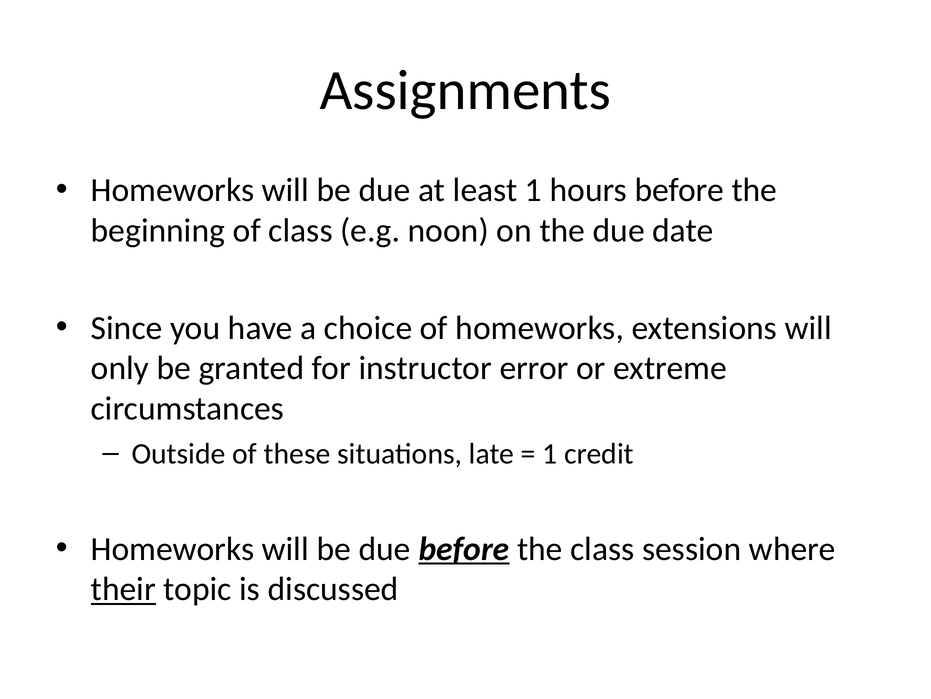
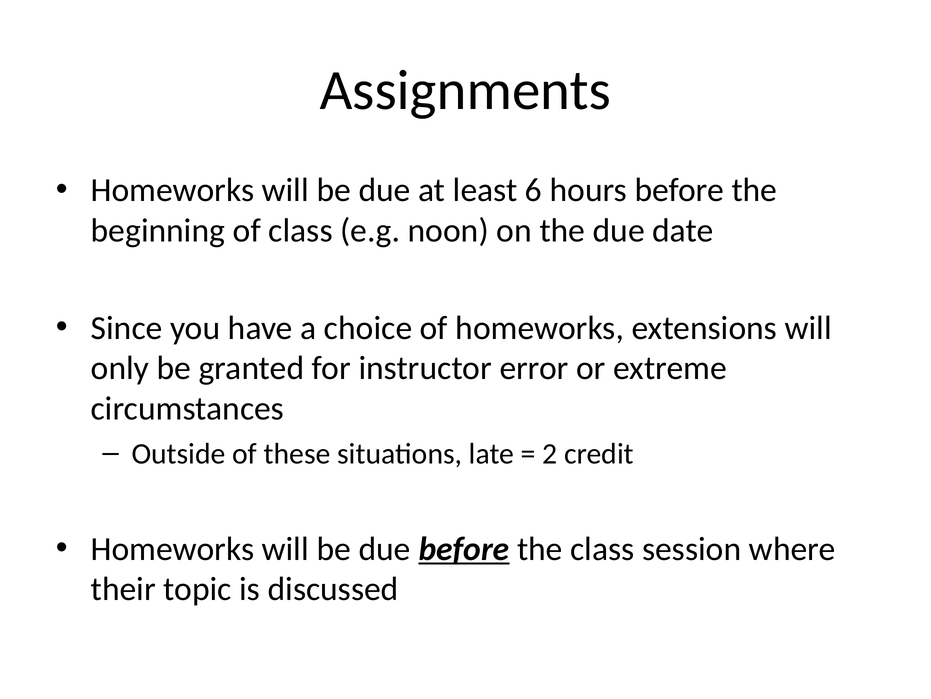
least 1: 1 -> 6
1 at (550, 453): 1 -> 2
their underline: present -> none
